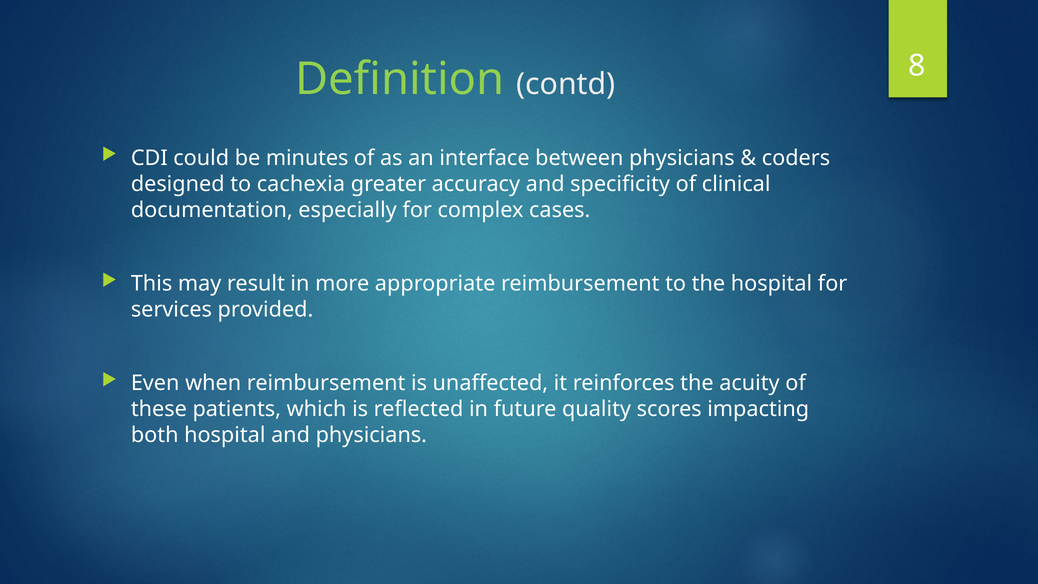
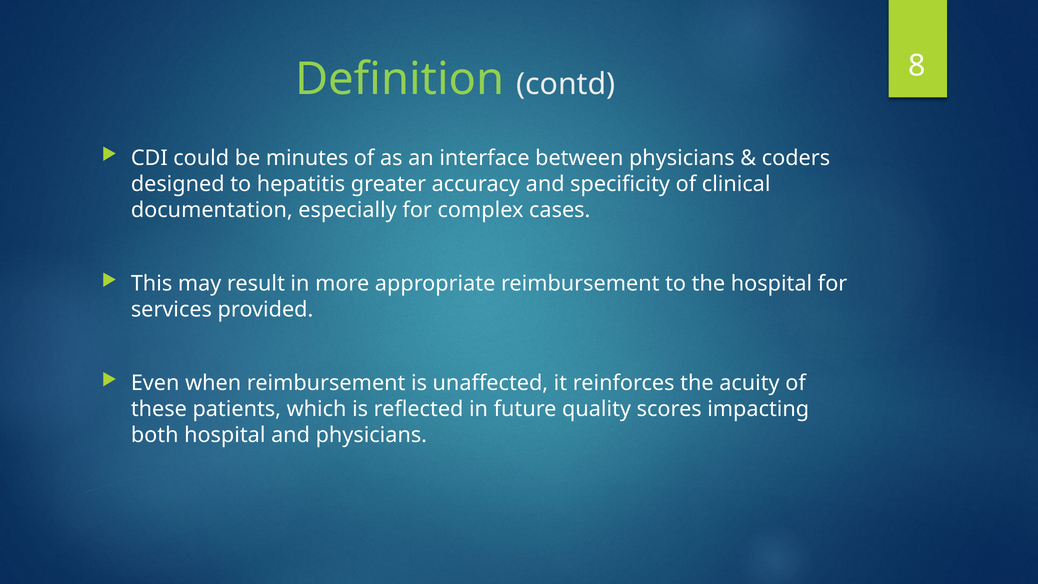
cachexia: cachexia -> hepatitis
